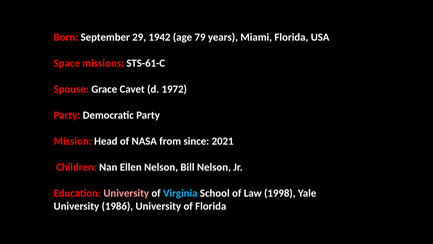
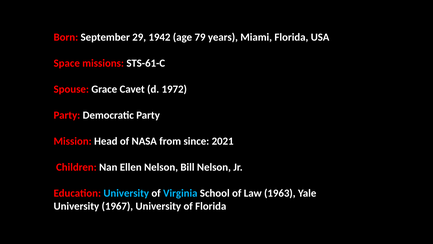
University at (126, 193) colour: pink -> light blue
1998: 1998 -> 1963
1986: 1986 -> 1967
